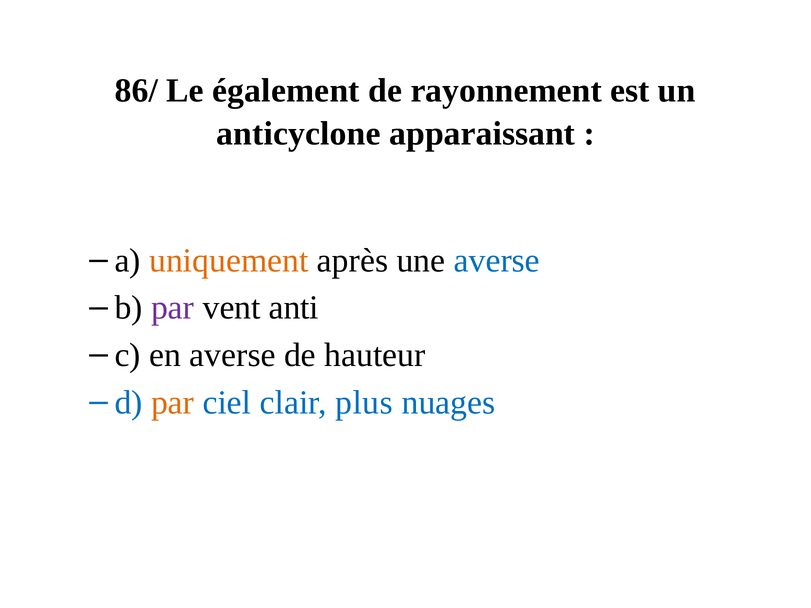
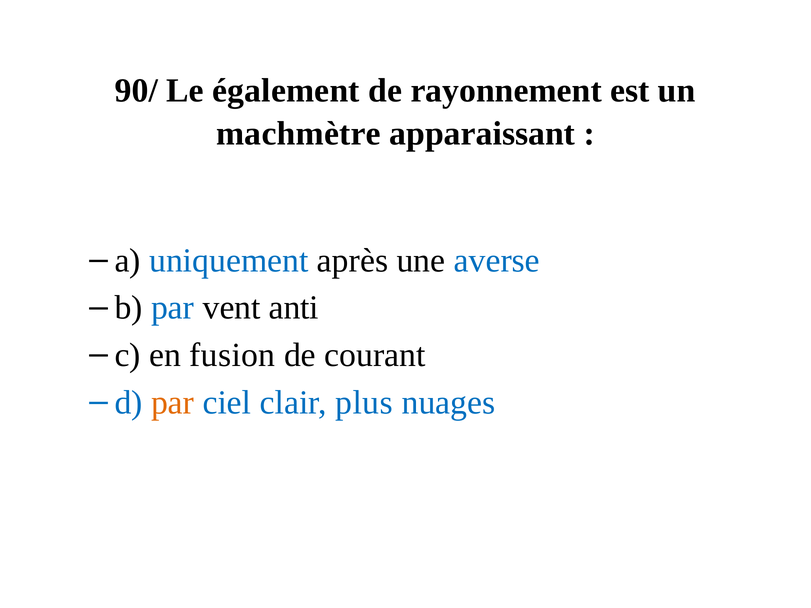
86/: 86/ -> 90/
anticyclone: anticyclone -> machmètre
uniquement colour: orange -> blue
par at (173, 308) colour: purple -> blue
en averse: averse -> fusion
hauteur: hauteur -> courant
